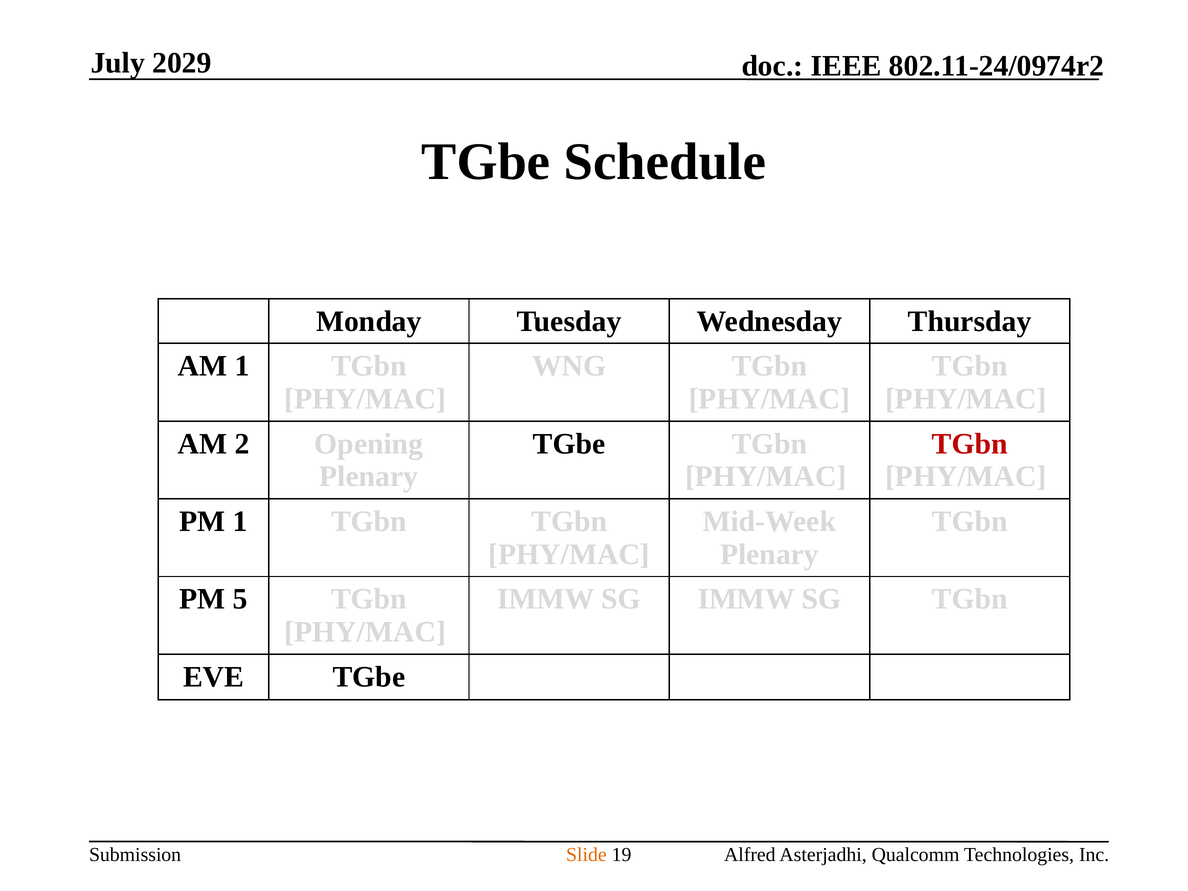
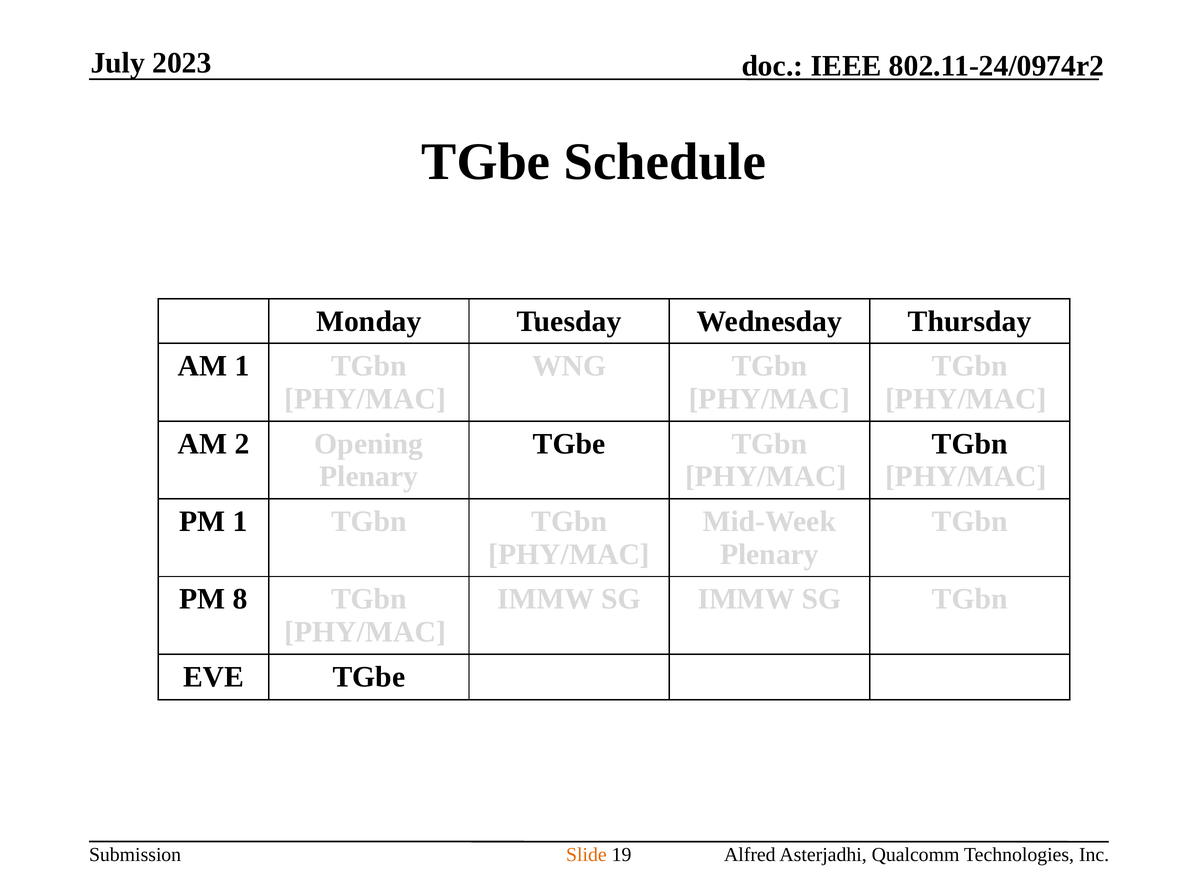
2029: 2029 -> 2023
TGbn at (970, 444) colour: red -> black
5: 5 -> 8
